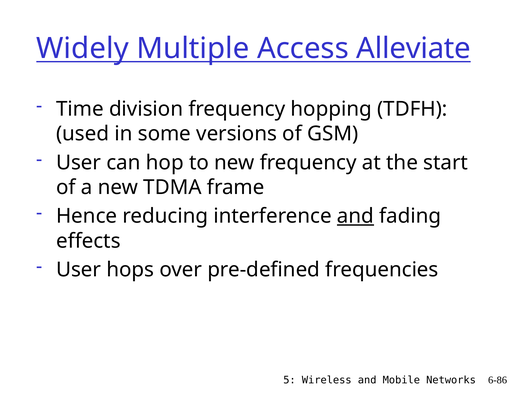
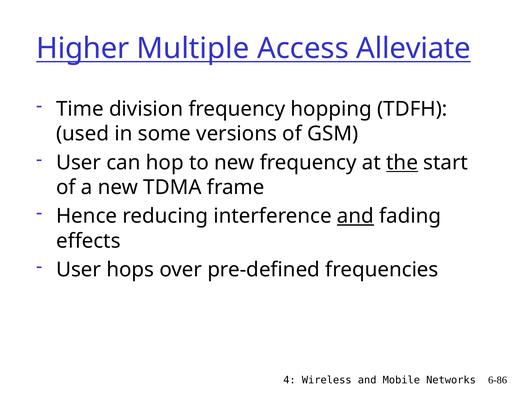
Widely: Widely -> Higher
the underline: none -> present
5: 5 -> 4
